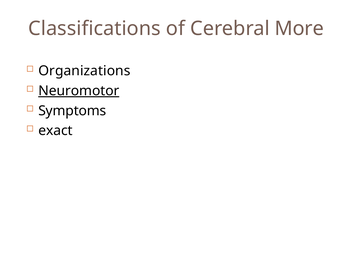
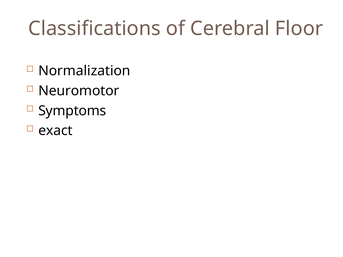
More: More -> Floor
Organizations: Organizations -> Normalization
Neuromotor underline: present -> none
